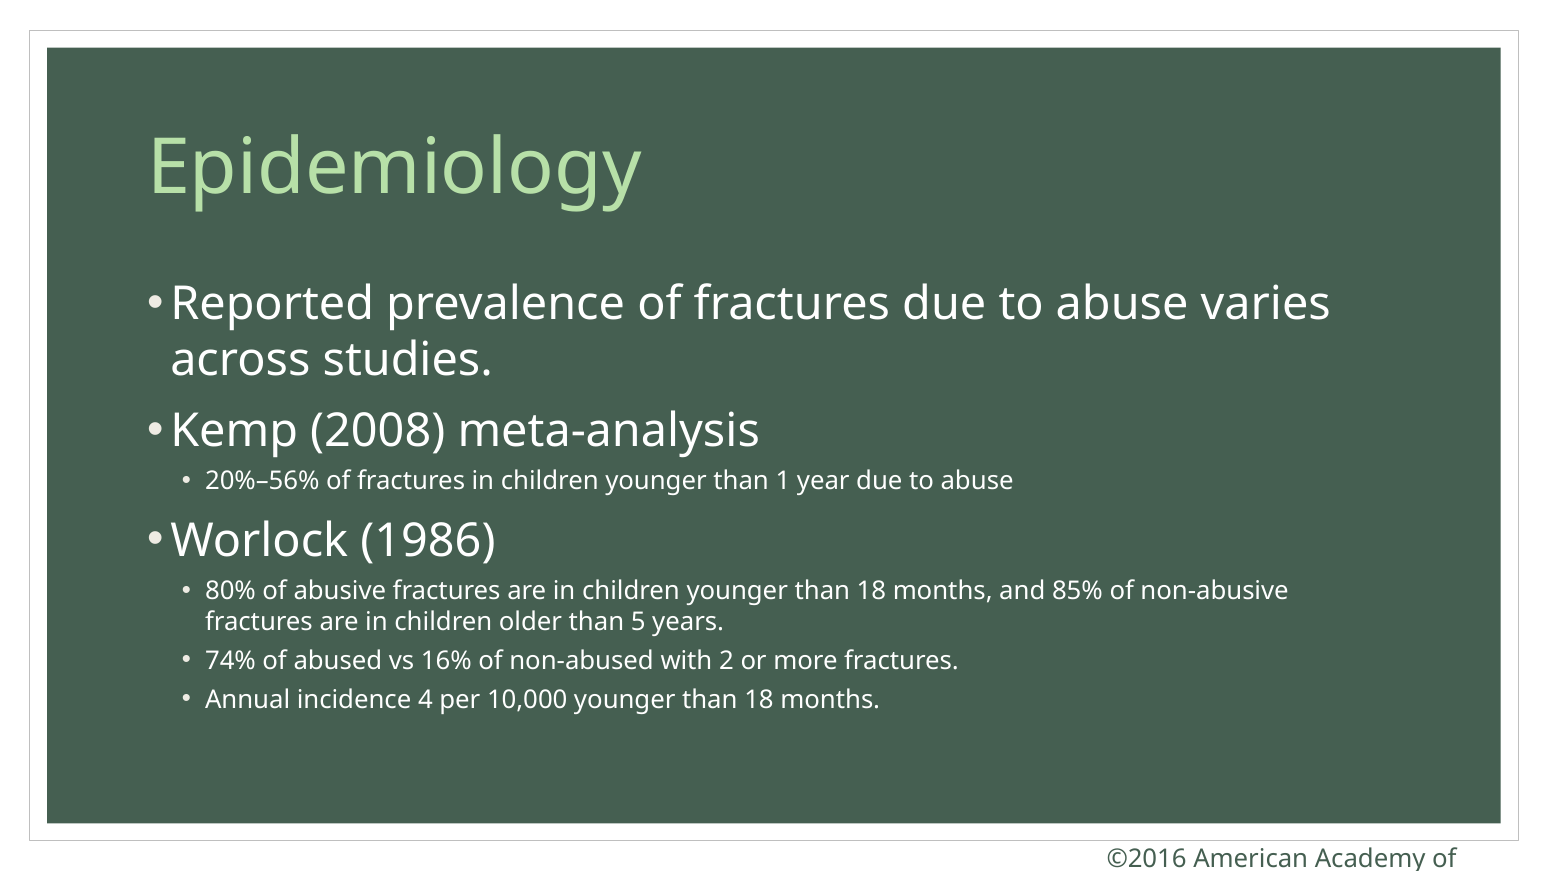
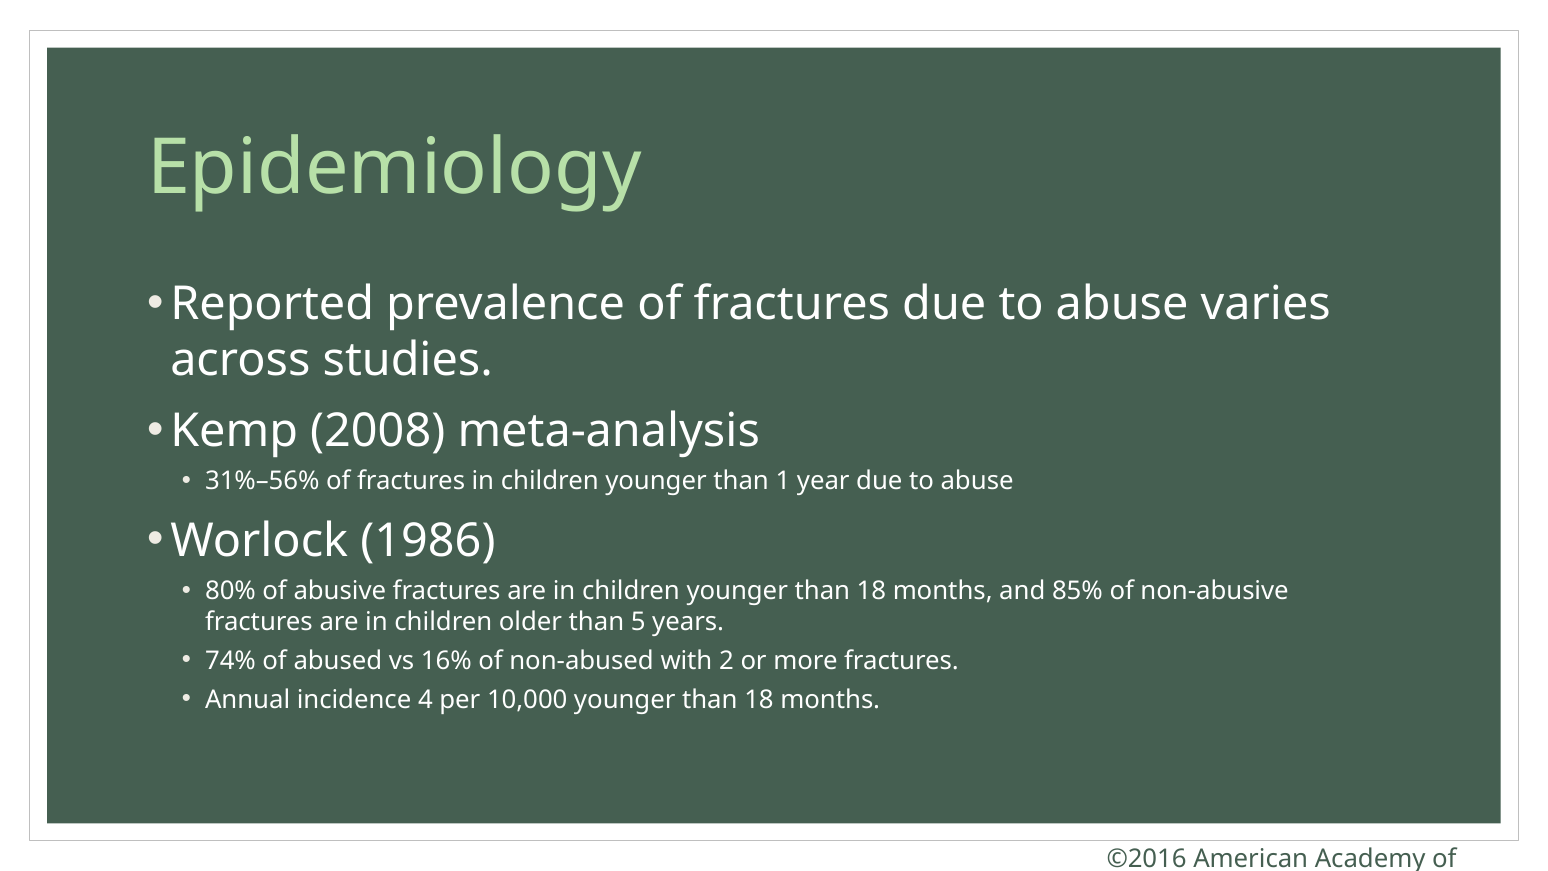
20%–56%: 20%–56% -> 31%–56%
